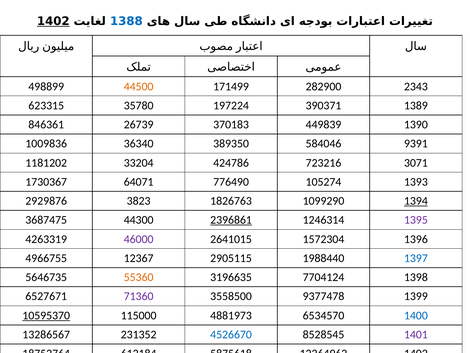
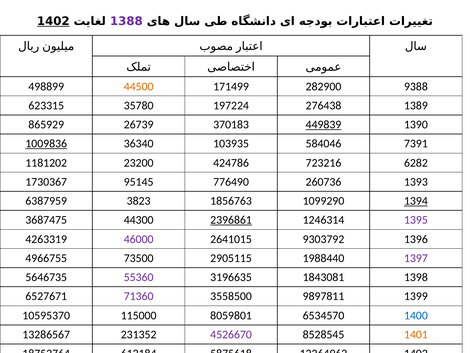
1388 colour: blue -> purple
2343: 2343 -> 9388
390371: 390371 -> 276438
846361: 846361 -> 865929
449839 underline: none -> present
1009836 underline: none -> present
389350: 389350 -> 103935
9391: 9391 -> 7391
33204: 33204 -> 23200
3071: 3071 -> 6282
64071: 64071 -> 95145
105274: 105274 -> 260736
2929876: 2929876 -> 6387959
1826763: 1826763 -> 1856763
1572304: 1572304 -> 9303792
12367: 12367 -> 73500
1397 colour: blue -> purple
55360 colour: orange -> purple
7704124: 7704124 -> 1843081
9377478: 9377478 -> 9897811
10595370 underline: present -> none
4881973: 4881973 -> 8059801
4526670 colour: blue -> purple
1401 colour: purple -> orange
